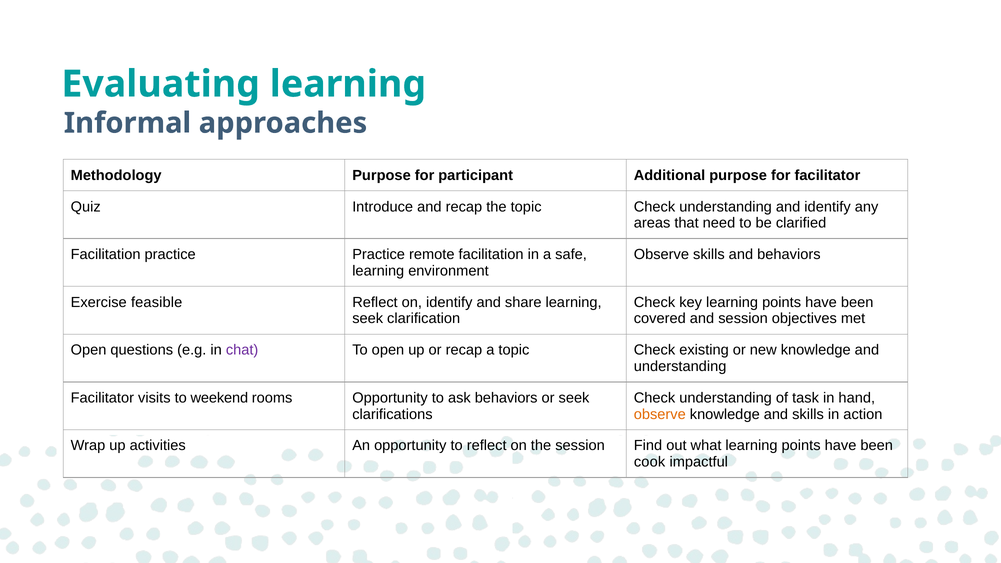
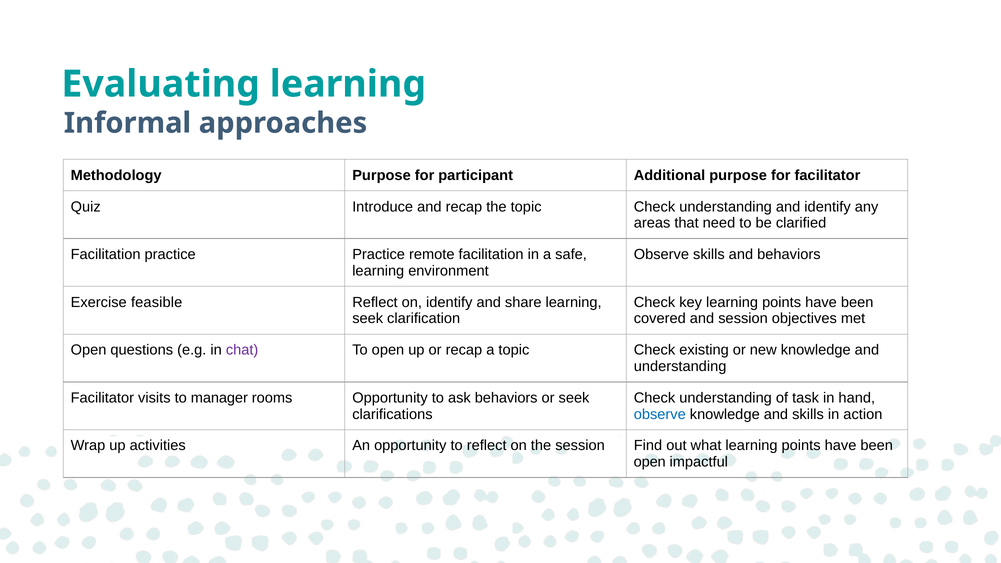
weekend: weekend -> manager
observe at (660, 414) colour: orange -> blue
cook at (650, 462): cook -> open
